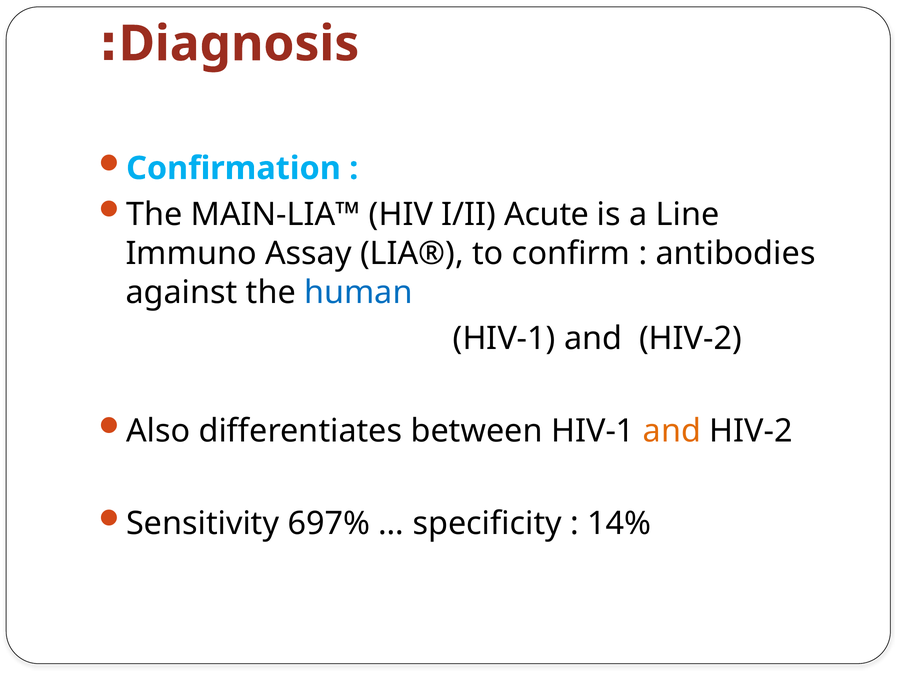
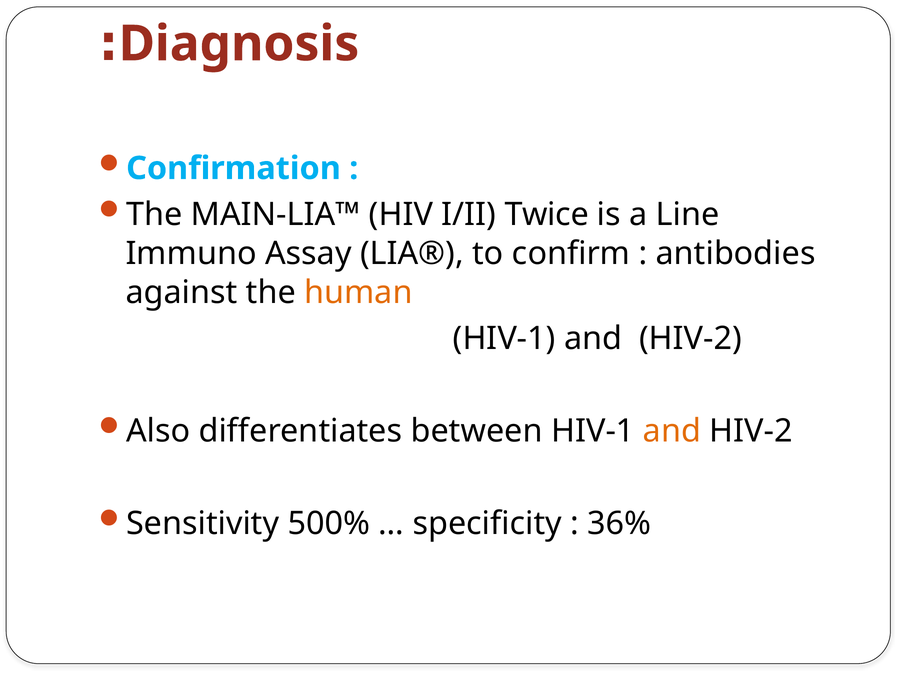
Acute: Acute -> Twice
human colour: blue -> orange
697%: 697% -> 500%
14%: 14% -> 36%
